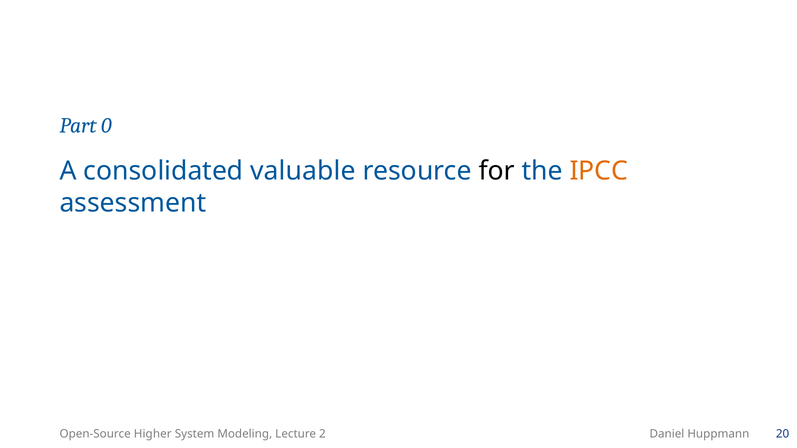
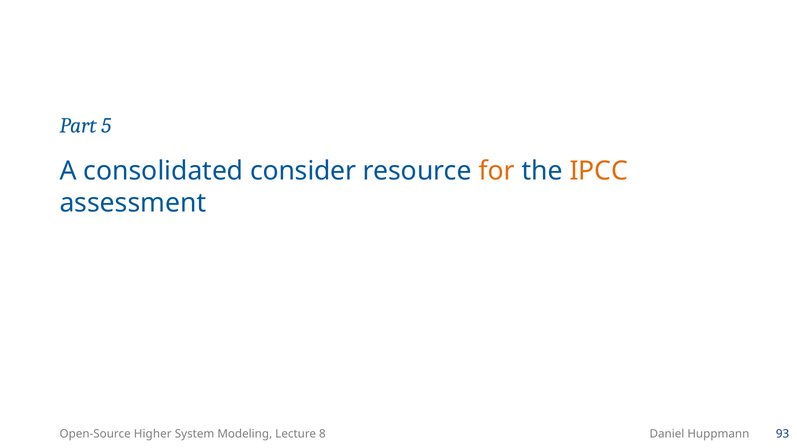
0: 0 -> 5
valuable: valuable -> consider
for colour: black -> orange
2: 2 -> 8
20: 20 -> 93
